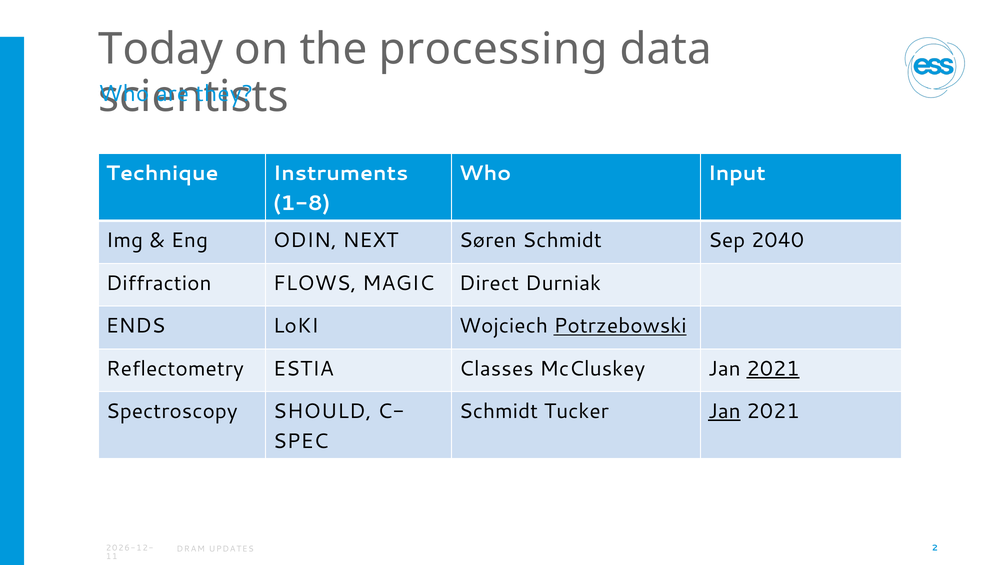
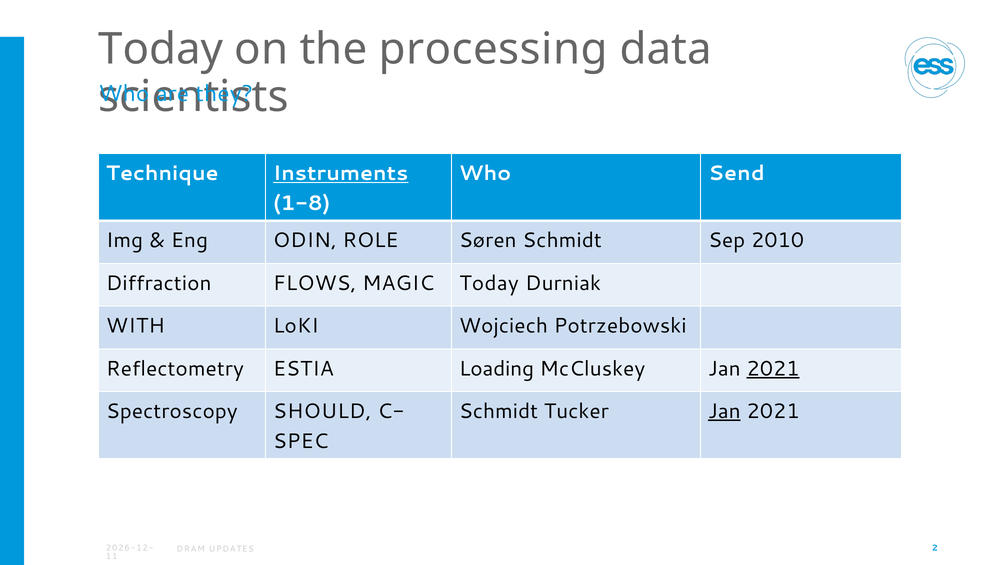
Instruments underline: none -> present
Input: Input -> Send
NEXT: NEXT -> ROLE
2040: 2040 -> 2010
MAGIC Direct: Direct -> Today
ENDS: ENDS -> WITH
Potrzebowski underline: present -> none
Classes: Classes -> Loading
